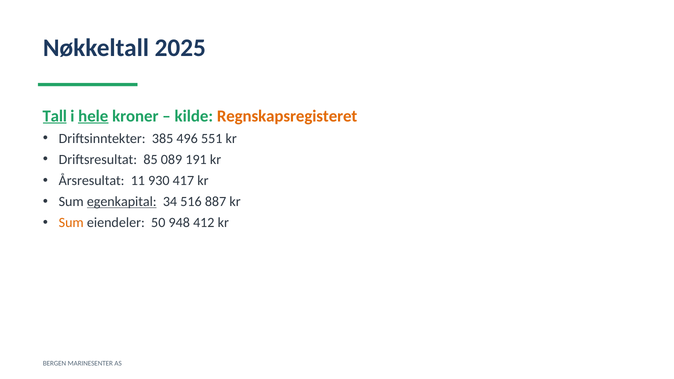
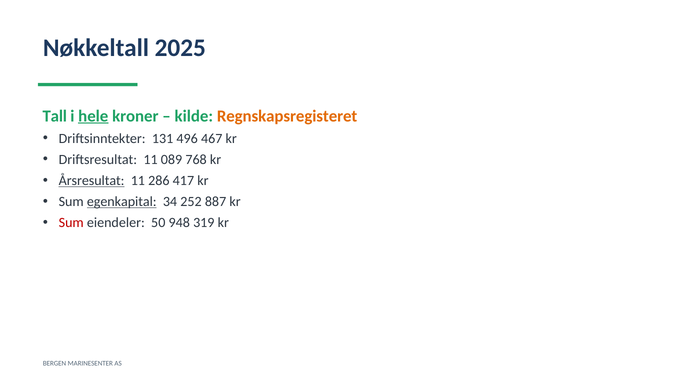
Tall underline: present -> none
385: 385 -> 131
551: 551 -> 467
Driftsresultat 85: 85 -> 11
191: 191 -> 768
Årsresultat underline: none -> present
930: 930 -> 286
516: 516 -> 252
Sum at (71, 223) colour: orange -> red
412: 412 -> 319
